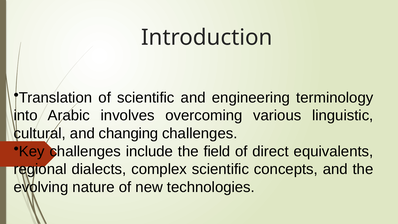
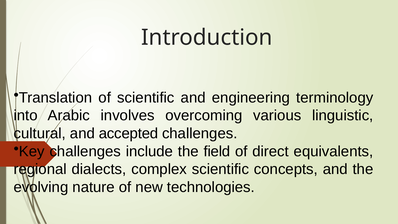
changing: changing -> accepted
